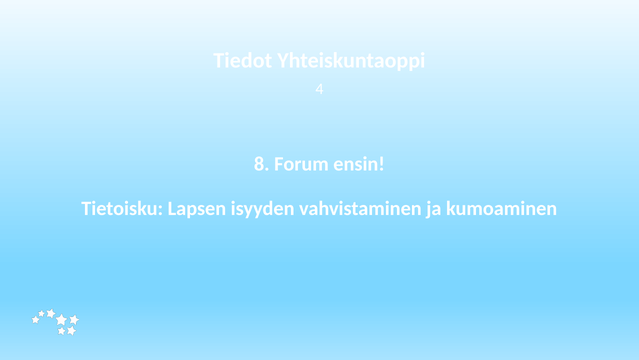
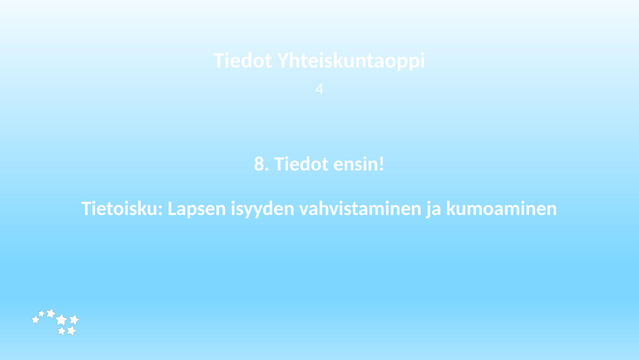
8 Forum: Forum -> Tiedot
